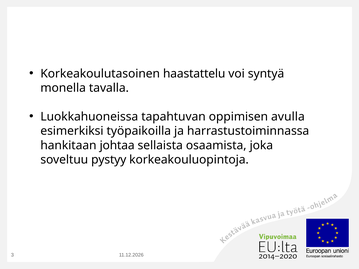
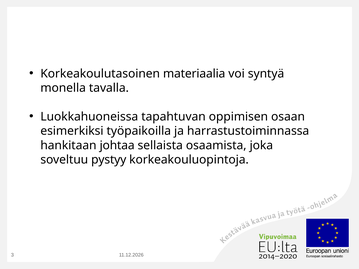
haastattelu: haastattelu -> materiaalia
avulla: avulla -> osaan
